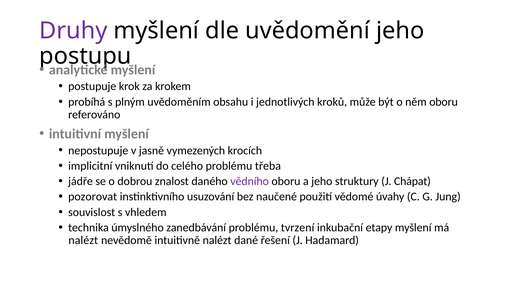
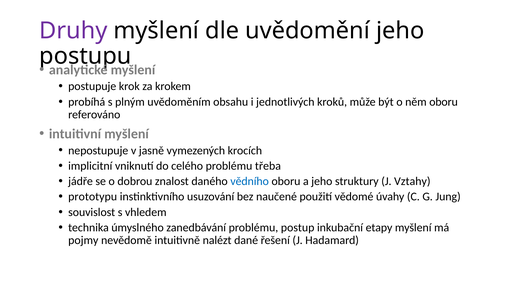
vědního colour: purple -> blue
Chápat: Chápat -> Vztahy
pozorovat: pozorovat -> prototypu
tvrzení: tvrzení -> postup
nalézt at (83, 240): nalézt -> pojmy
